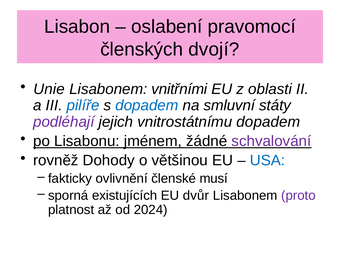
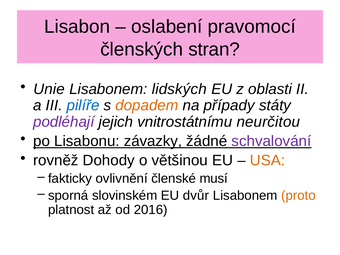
dvojí: dvojí -> stran
vnitřními: vnitřními -> lidských
dopadem at (147, 105) colour: blue -> orange
smluvní: smluvní -> případy
vnitrostátnímu dopadem: dopadem -> neurčitou
jménem: jménem -> závazky
USA colour: blue -> orange
existujících: existujících -> slovinském
proto colour: purple -> orange
2024: 2024 -> 2016
